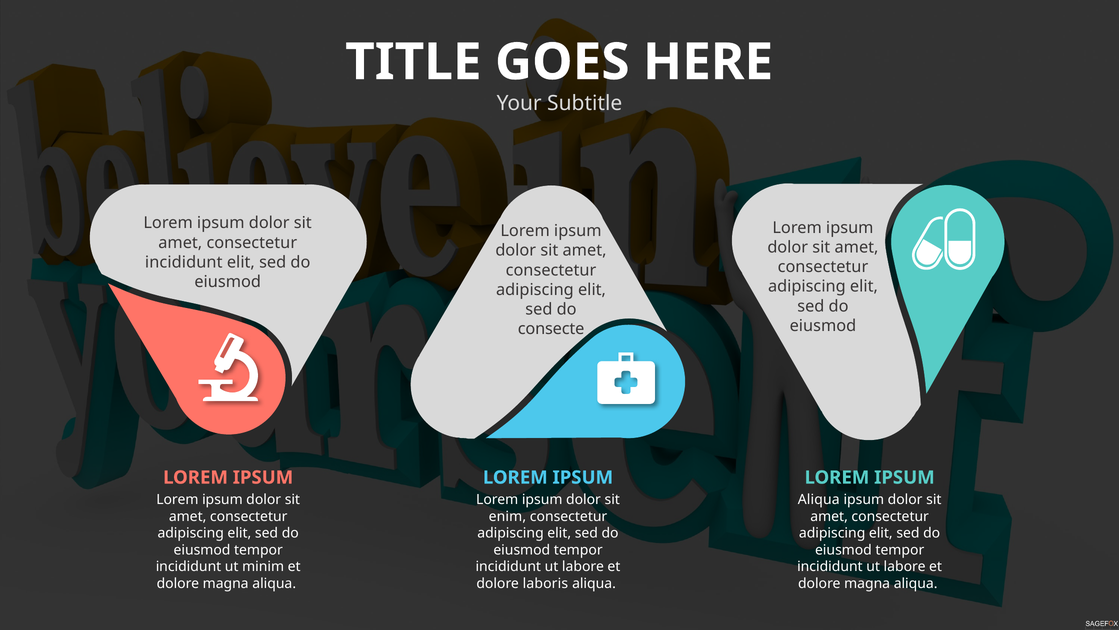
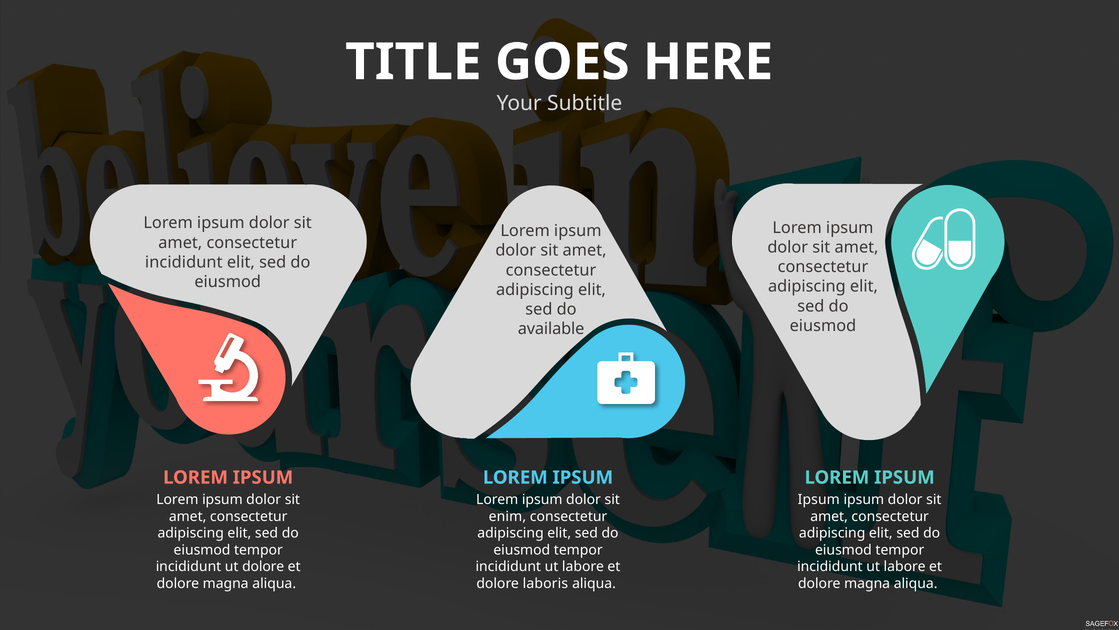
consecte: consecte -> available
Aliqua at (819, 499): Aliqua -> Ipsum
ut minim: minim -> dolore
